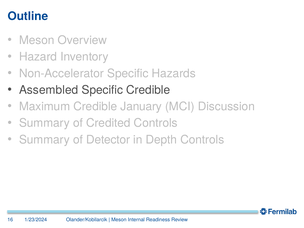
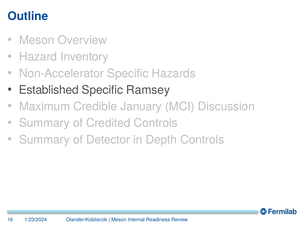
Assembled: Assembled -> Established
Specific Credible: Credible -> Ramsey
